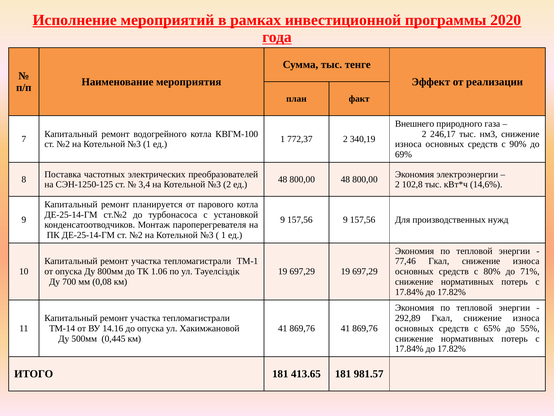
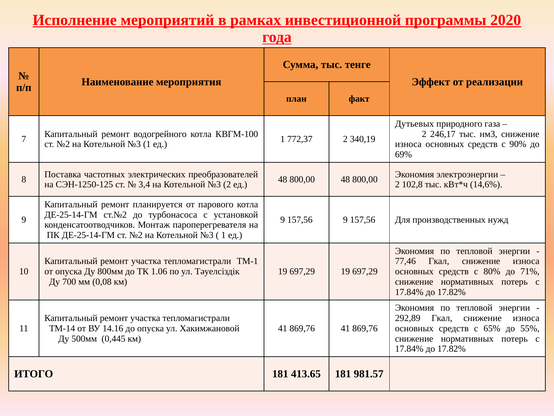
Внешнего: Внешнего -> Дутьевых
